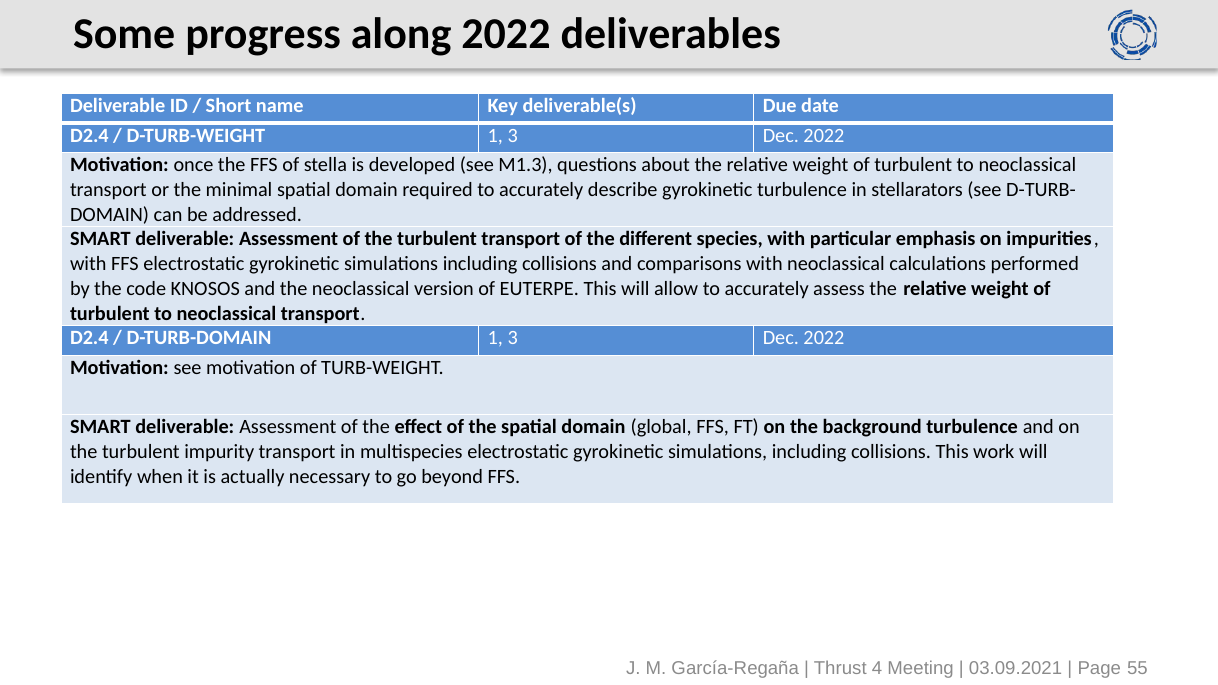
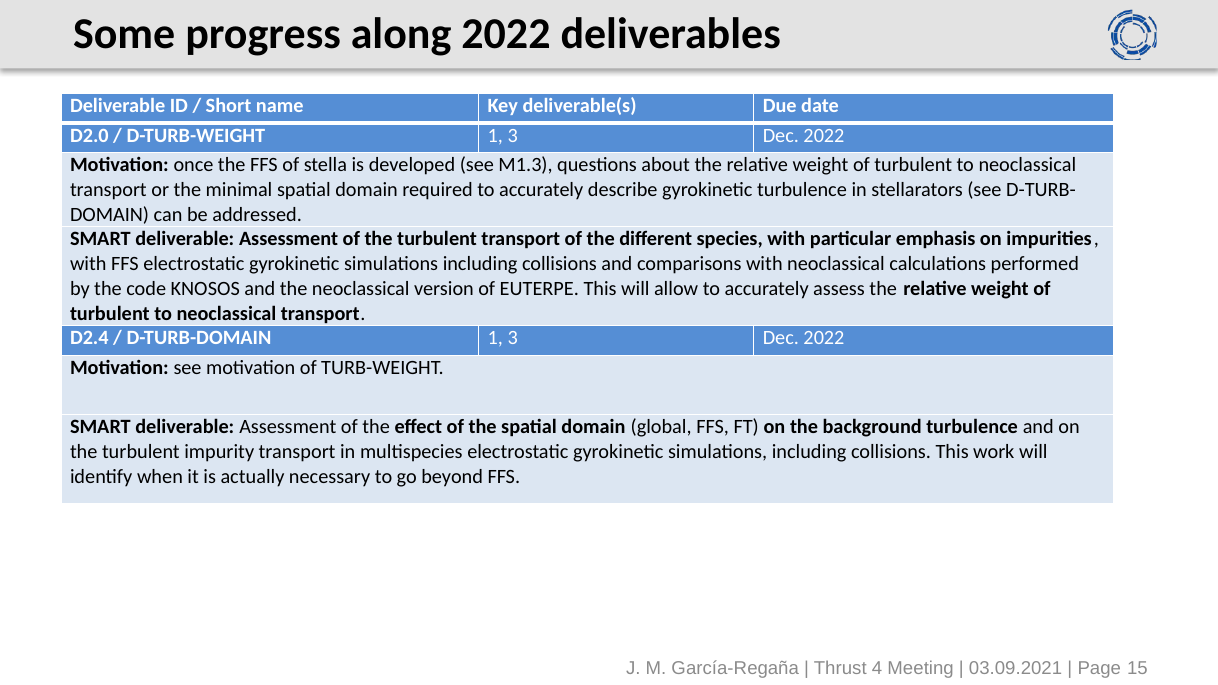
D2.4 at (89, 135): D2.4 -> D2.0
55: 55 -> 15
